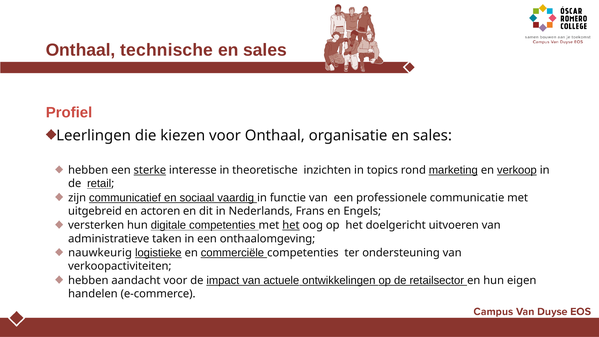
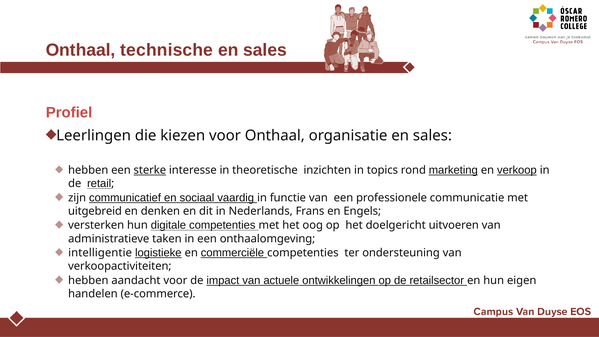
actoren: actoren -> denken
het at (291, 225) underline: present -> none
nauwkeurig: nauwkeurig -> intelligentie
